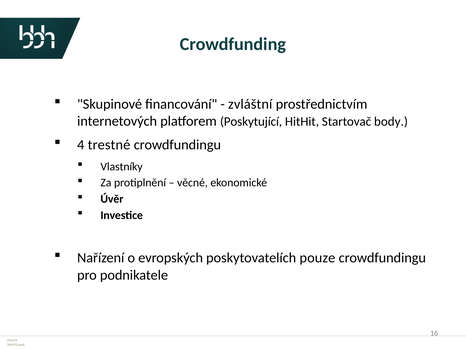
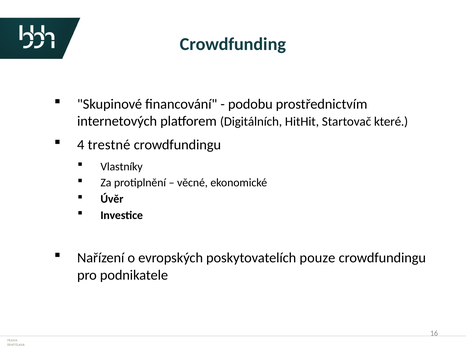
zvláštní: zvláštní -> podobu
Poskytující: Poskytující -> Digitálních
body: body -> které
